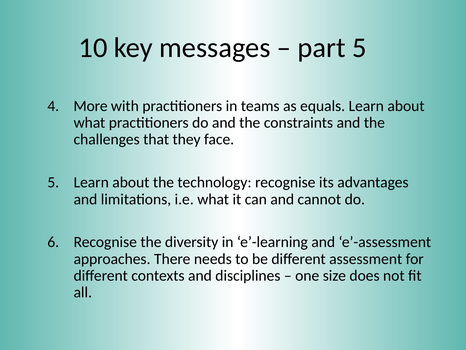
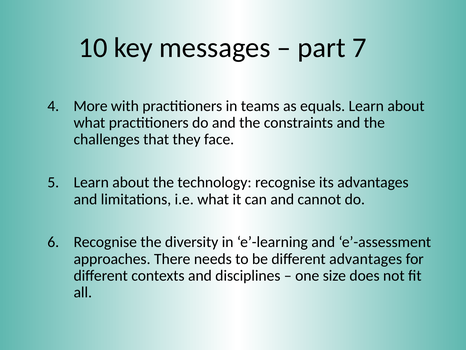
part 5: 5 -> 7
different assessment: assessment -> advantages
